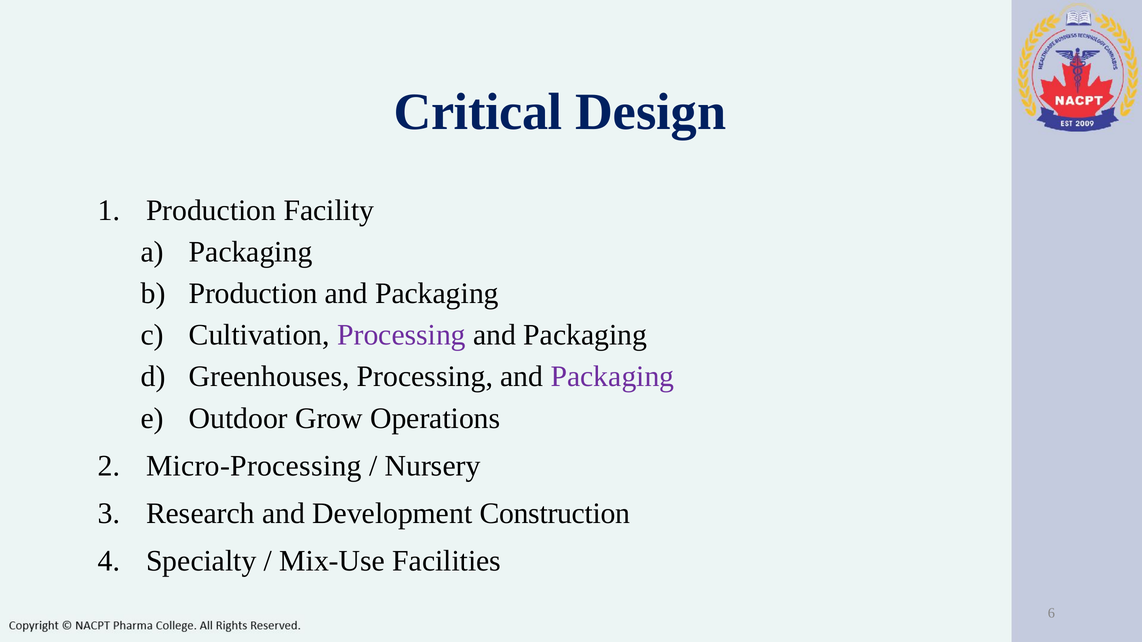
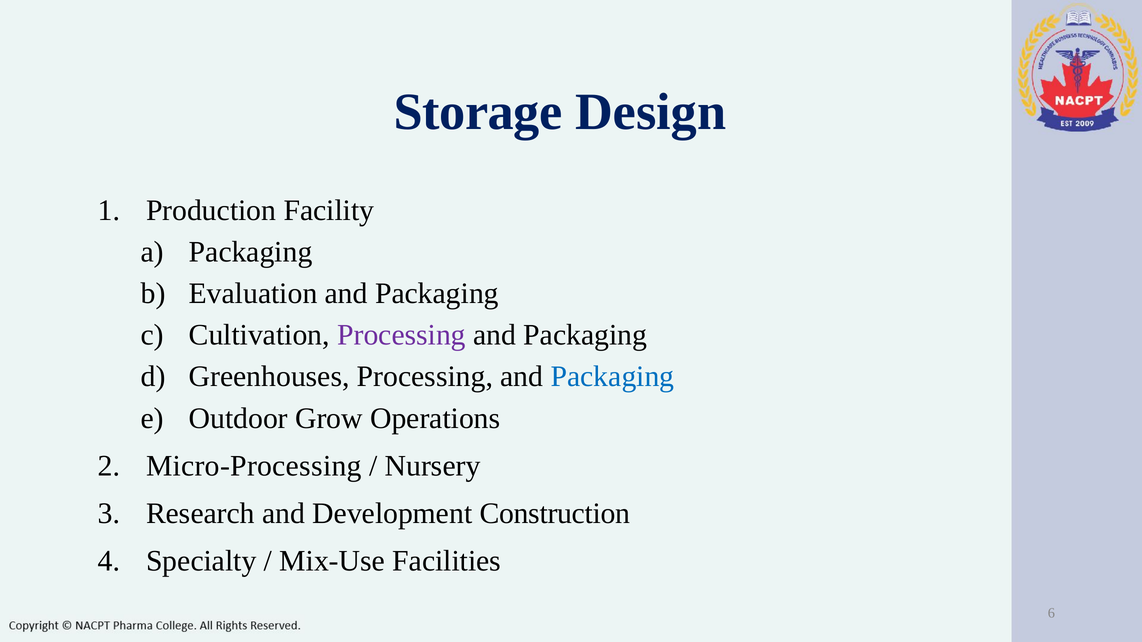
Critical: Critical -> Storage
Production at (253, 294): Production -> Evaluation
Packaging at (612, 377) colour: purple -> blue
